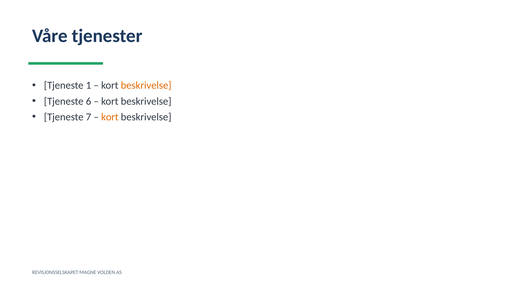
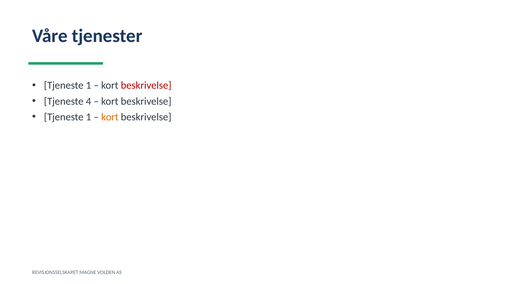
beskrivelse at (146, 86) colour: orange -> red
6: 6 -> 4
7 at (89, 117): 7 -> 1
